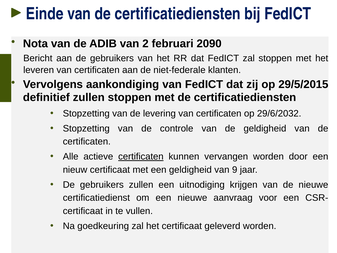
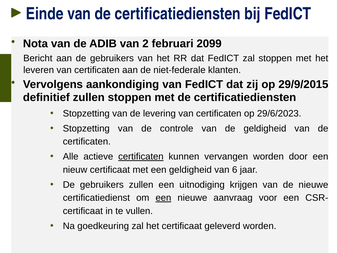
2090: 2090 -> 2099
29/5/2015: 29/5/2015 -> 29/9/2015
29/6/2032: 29/6/2032 -> 29/6/2023
9: 9 -> 6
een at (163, 198) underline: none -> present
